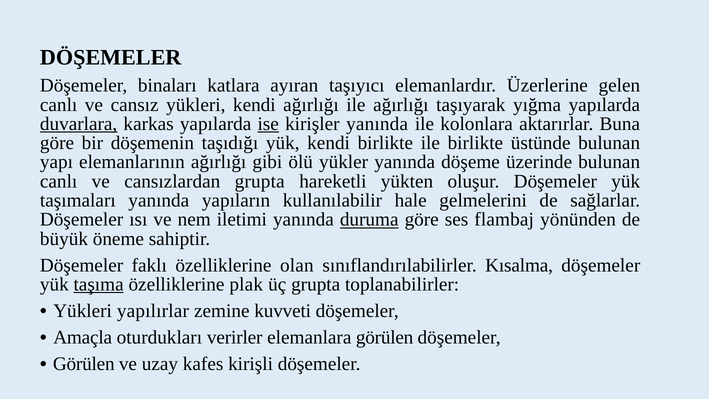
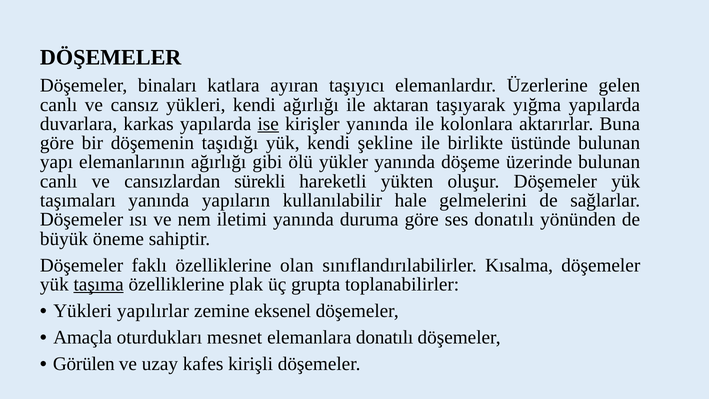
ile ağırlığı: ağırlığı -> aktaran
duvarlara underline: present -> none
kendi birlikte: birlikte -> şekline
cansızlardan grupta: grupta -> sürekli
duruma underline: present -> none
ses flambaj: flambaj -> donatılı
kuvveti: kuvveti -> eksenel
verirler: verirler -> mesnet
elemanlara görülen: görülen -> donatılı
